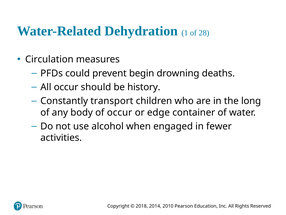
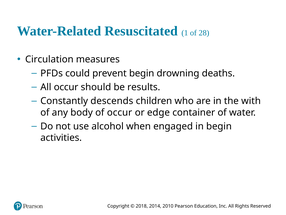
Dehydration: Dehydration -> Resuscitated
history: history -> results
transport: transport -> descends
long: long -> with
in fewer: fewer -> begin
